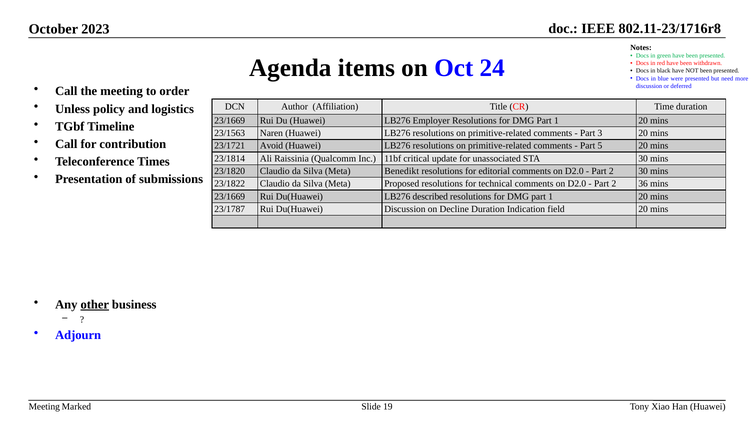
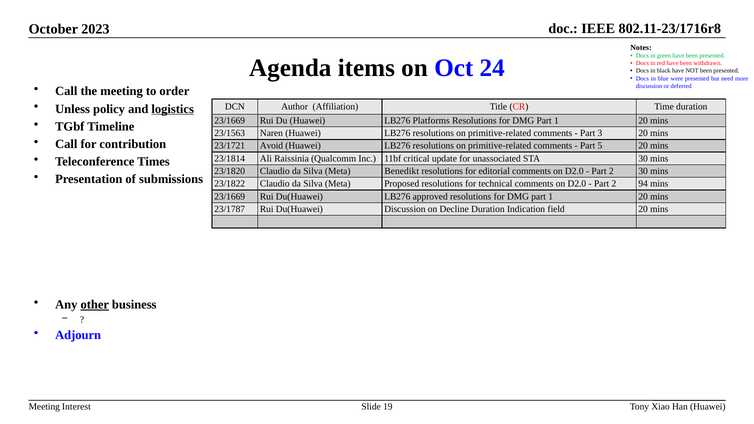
logistics underline: none -> present
Employer: Employer -> Platforms
36: 36 -> 94
described: described -> approved
Marked: Marked -> Interest
